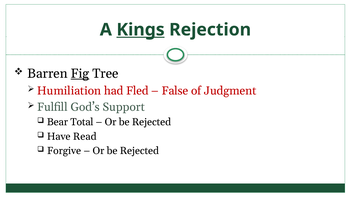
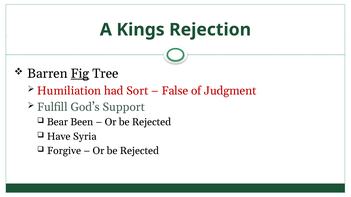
Kings underline: present -> none
Fled: Fled -> Sort
Total: Total -> Been
Read: Read -> Syria
